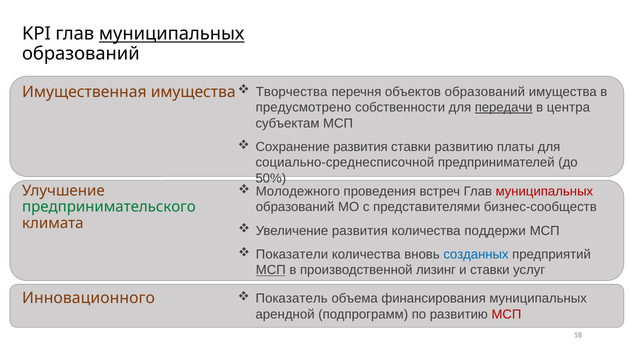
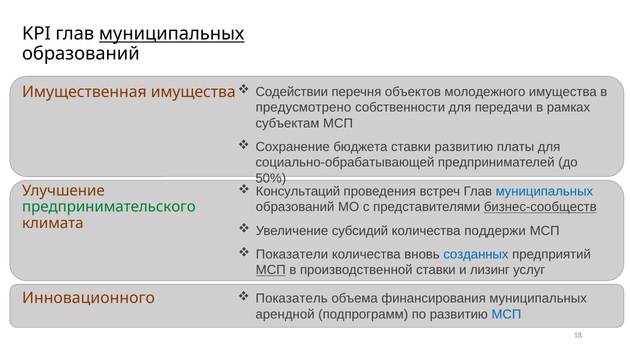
Творчества: Творчества -> Содействии
объектов образований: образований -> молодежного
передачи underline: present -> none
центра: центра -> рамках
Сохранение развития: развития -> бюджета
социально-среднесписочной: социально-среднесписочной -> социально-обрабатывающей
Молодежного: Молодежного -> Консультаций
муниципальных at (544, 192) colour: red -> blue
бизнес-сообществ underline: none -> present
Увеличение развития: развития -> субсидий
производственной лизинг: лизинг -> ставки
и ставки: ставки -> лизинг
МСП at (506, 315) colour: red -> blue
